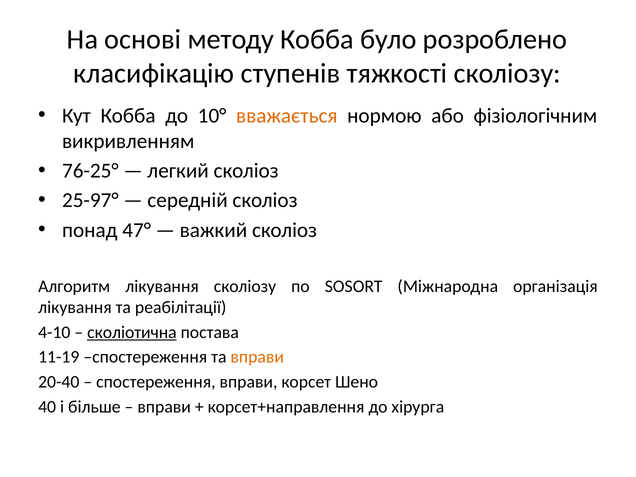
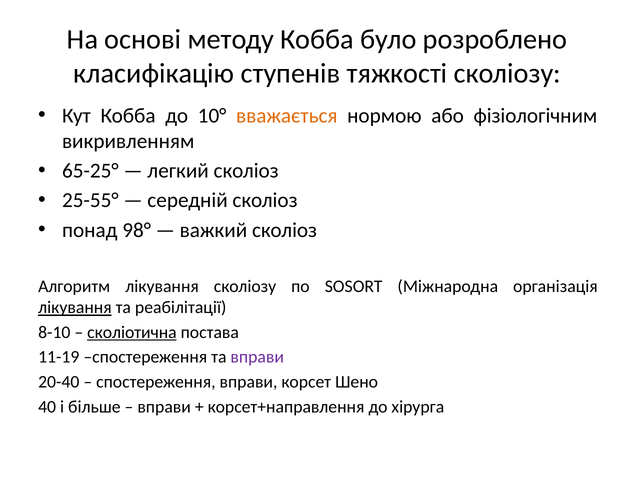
76-25°: 76-25° -> 65-25°
25-97°: 25-97° -> 25-55°
47°: 47° -> 98°
лікування at (75, 308) underline: none -> present
4-10: 4-10 -> 8-10
вправи at (257, 357) colour: orange -> purple
